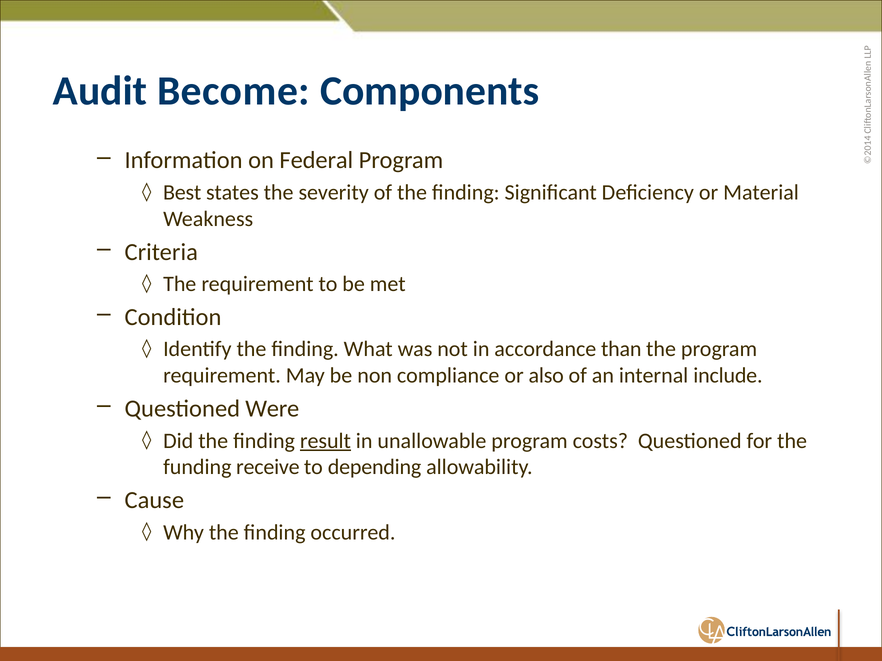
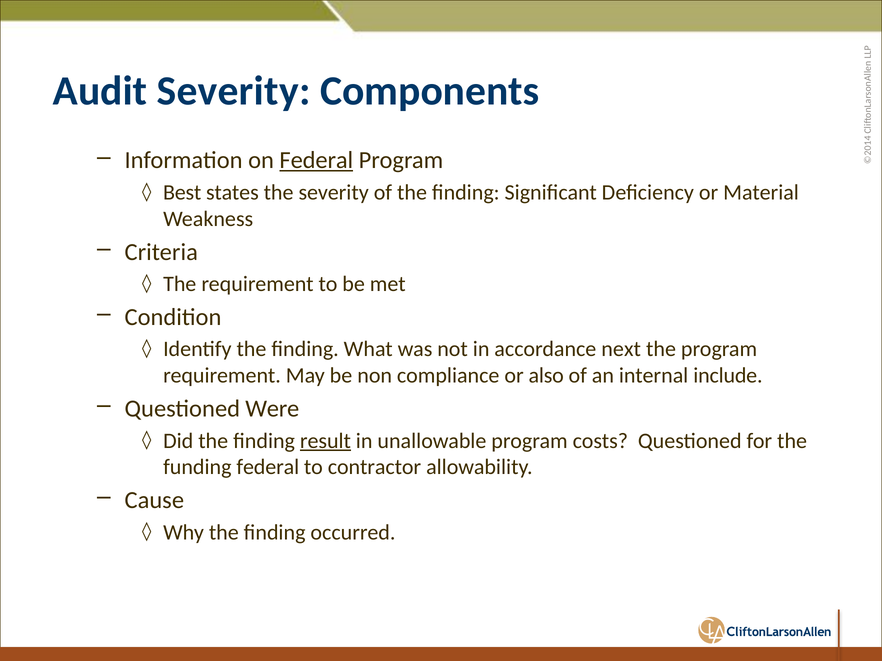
Audit Become: Become -> Severity
Federal at (316, 160) underline: none -> present
than: than -> next
funding receive: receive -> federal
depending: depending -> contractor
